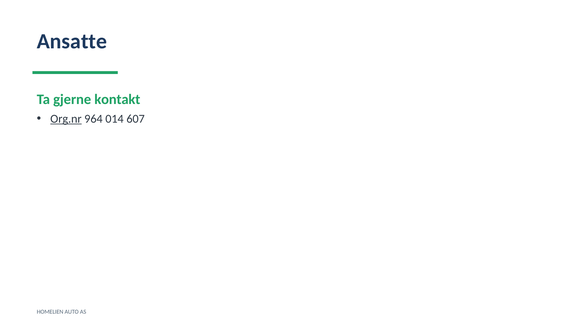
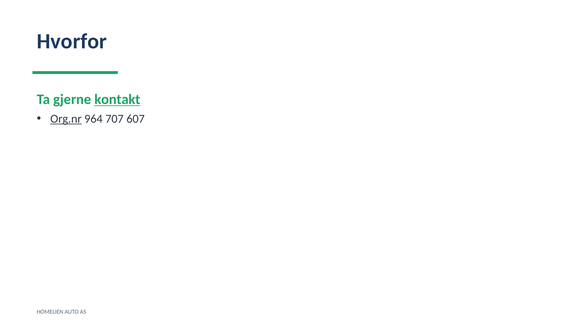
Ansatte: Ansatte -> Hvorfor
kontakt underline: none -> present
014: 014 -> 707
